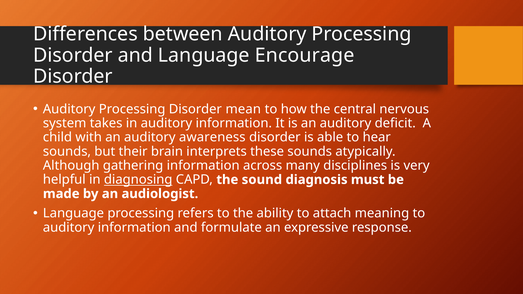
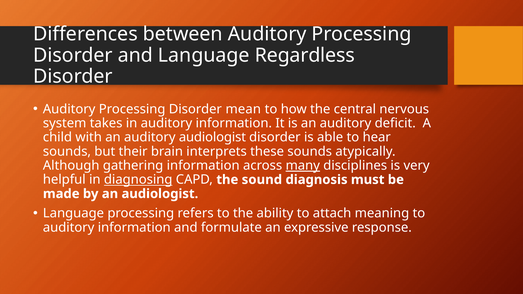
Encourage: Encourage -> Regardless
auditory awareness: awareness -> audiologist
many underline: none -> present
